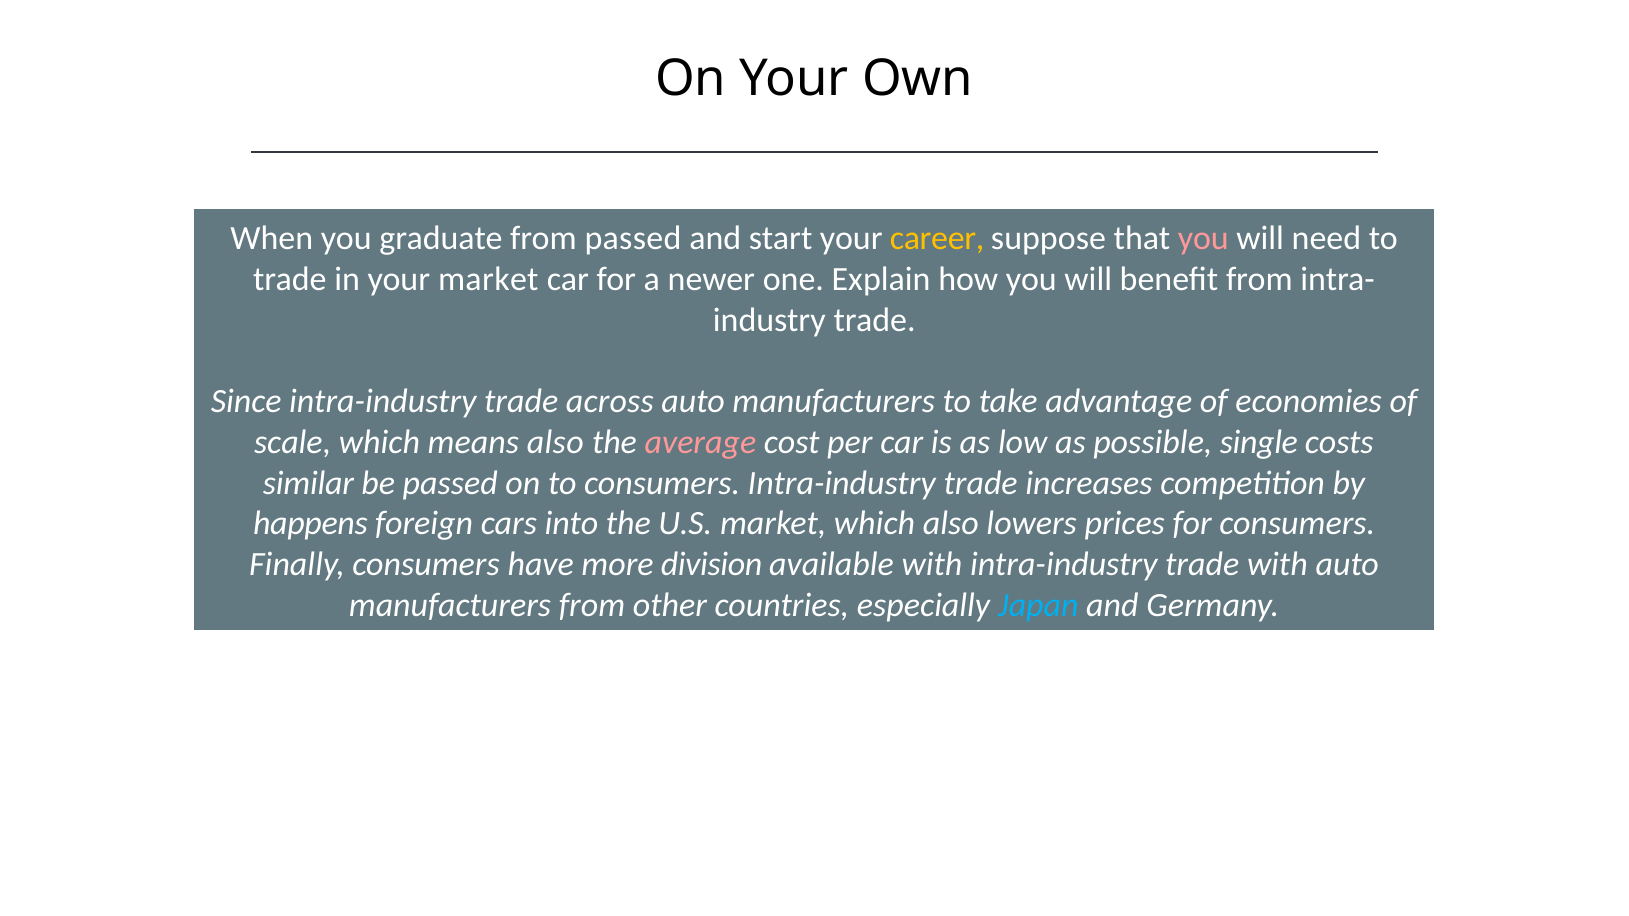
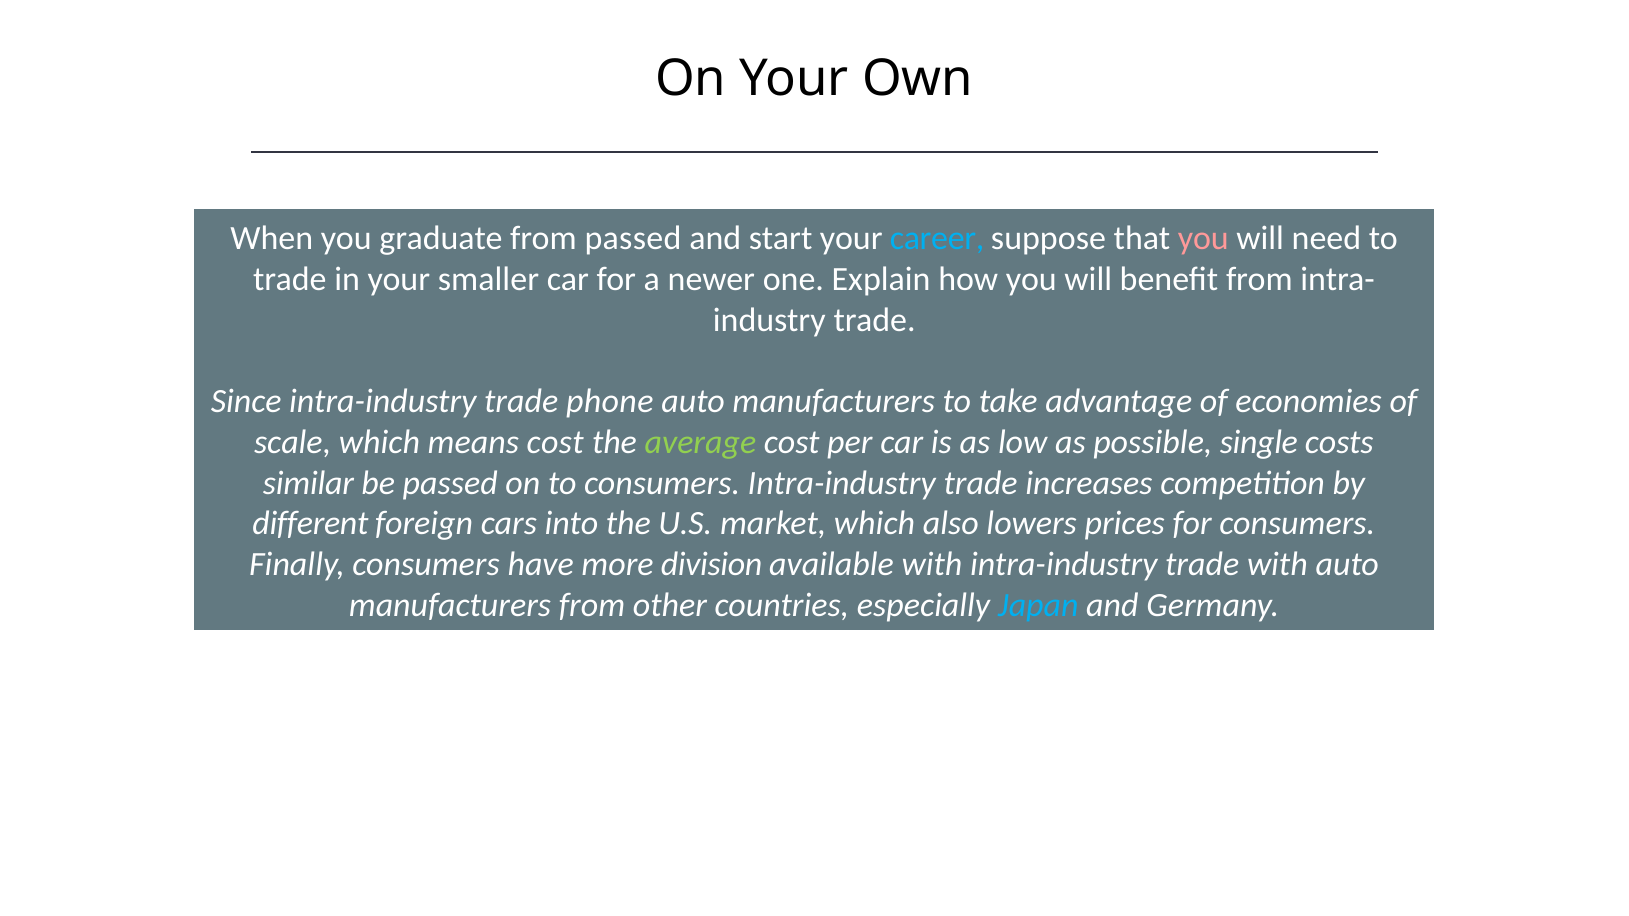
career colour: yellow -> light blue
your market: market -> smaller
across: across -> phone
means also: also -> cost
average colour: pink -> light green
happens: happens -> different
